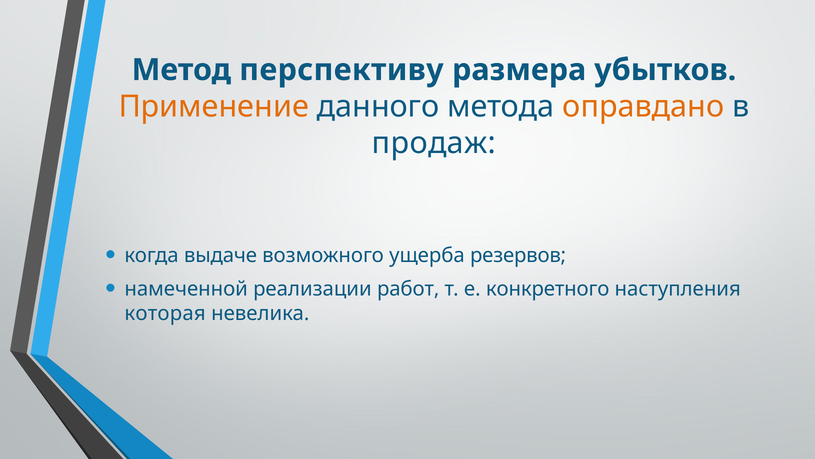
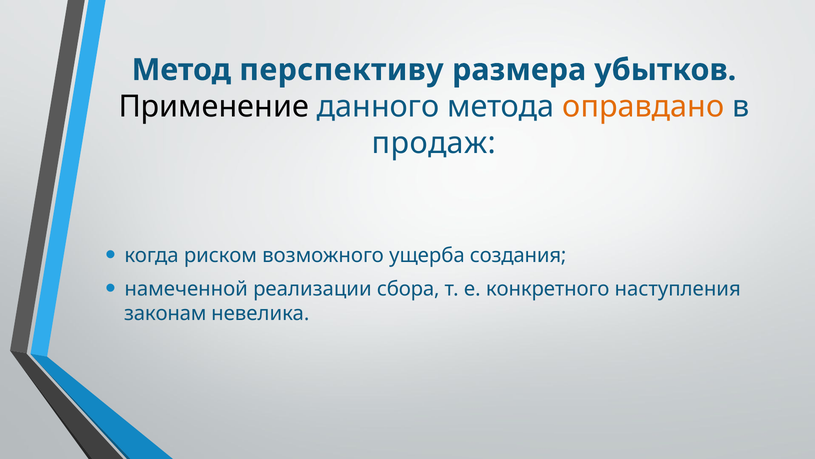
Применение colour: orange -> black
выдаче: выдаче -> риском
резервов: резервов -> создания
работ: работ -> сбора
которая: которая -> законам
